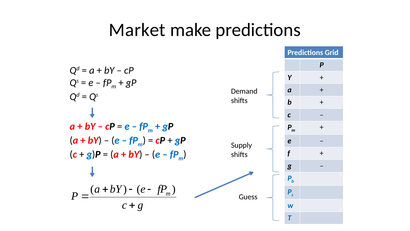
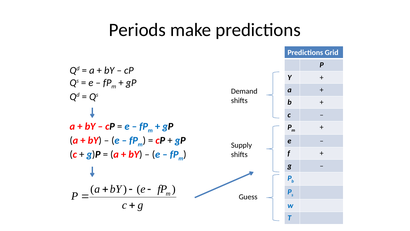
Market: Market -> Periods
